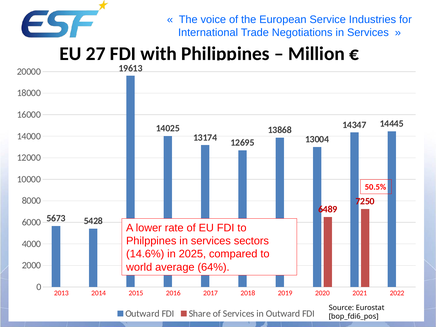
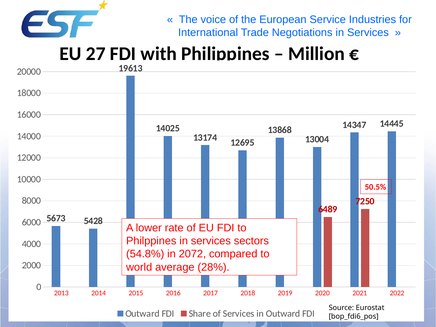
14.6%: 14.6% -> 54.8%
2025: 2025 -> 2072
64%: 64% -> 28%
